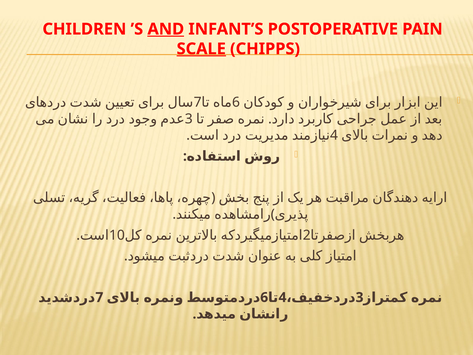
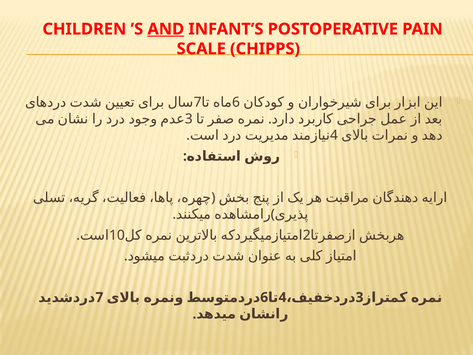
SCALE underline: present -> none
